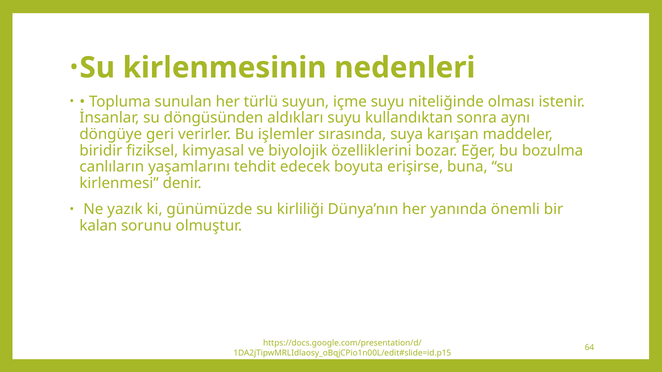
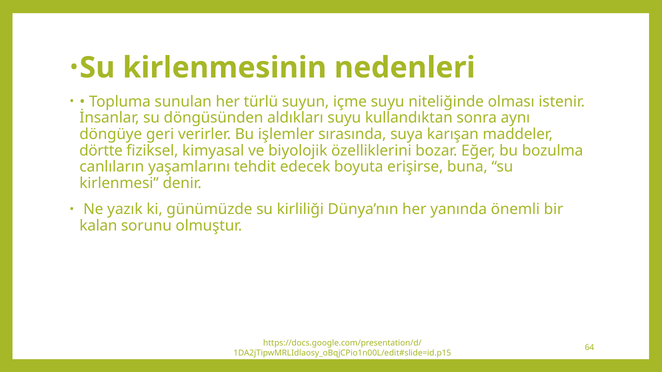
biridir: biridir -> dörtte
